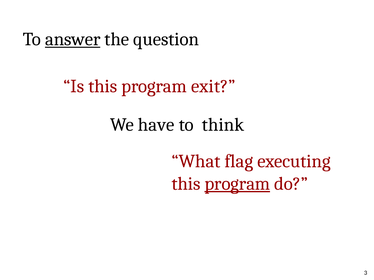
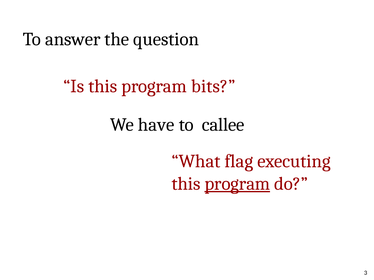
answer underline: present -> none
exit: exit -> bits
think: think -> callee
